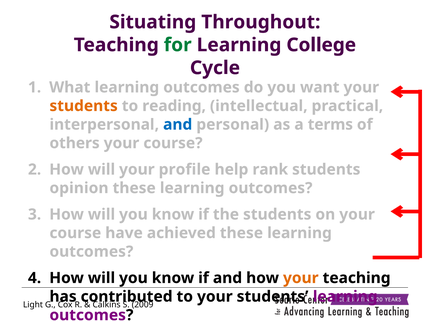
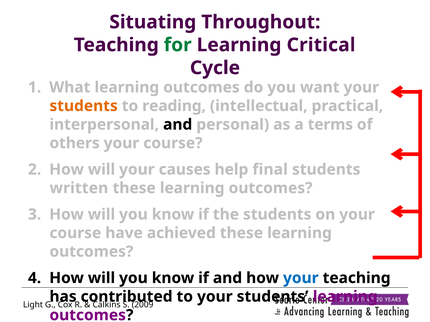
College: College -> Critical
and at (178, 125) colour: blue -> black
profile: profile -> causes
rank: rank -> final
opinion: opinion -> written
your at (301, 278) colour: orange -> blue
